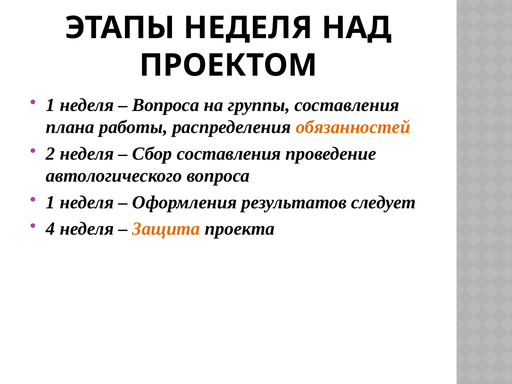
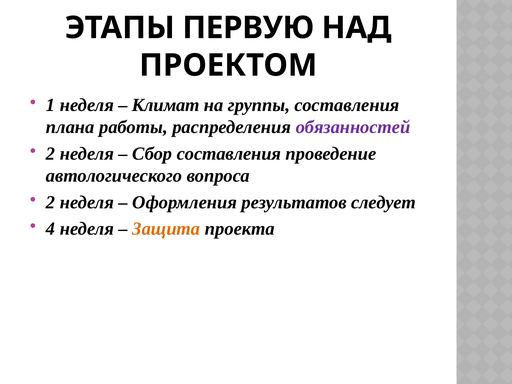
ЭТАПЫ НЕДЕЛЯ: НЕДЕЛЯ -> ПЕРВУЮ
Вопроса at (166, 105): Вопроса -> Климат
обязанностей colour: orange -> purple
1 at (51, 202): 1 -> 2
